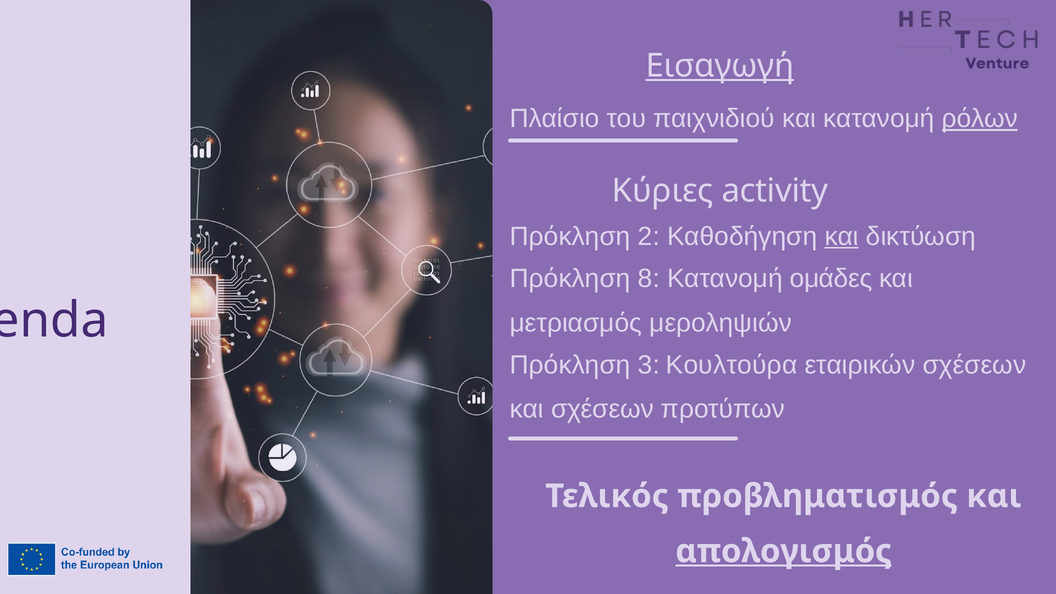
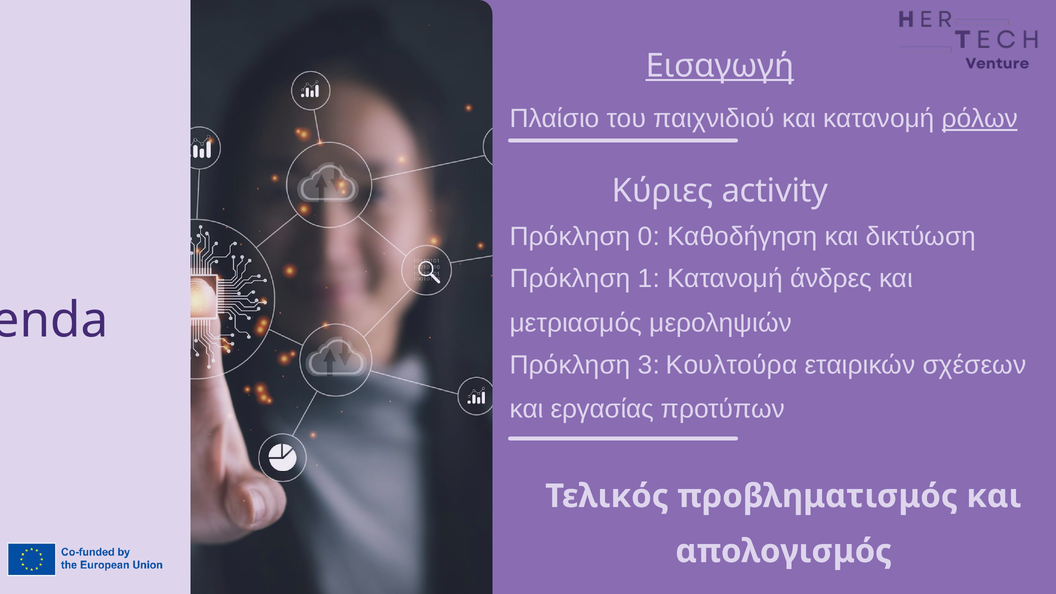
2: 2 -> 0
και at (842, 236) underline: present -> none
8: 8 -> 1
ομάδες: ομάδες -> άνδρες
και σχέσεων: σχέσεων -> εργασίας
απολογισμός underline: present -> none
